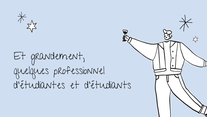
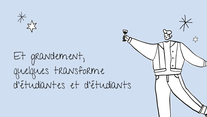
professionnel: professionnel -> transforme
